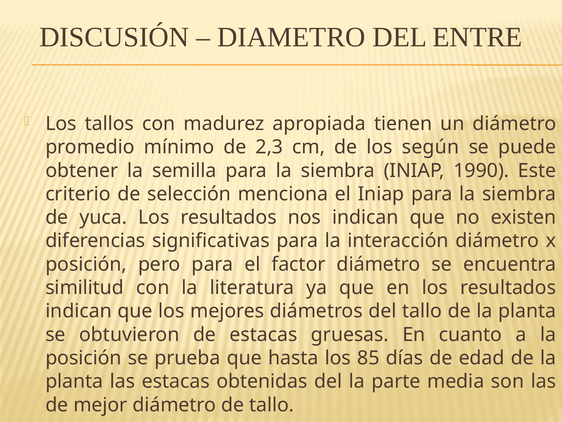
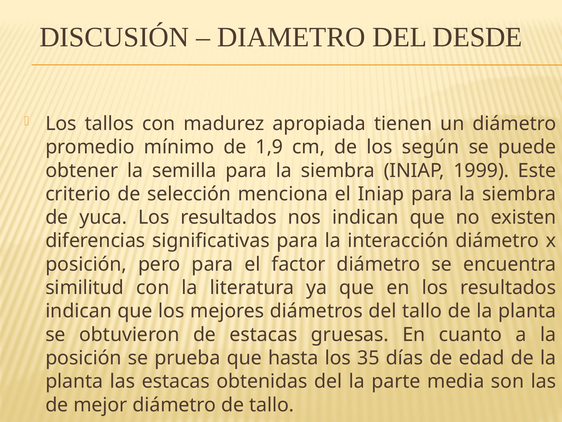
ENTRE: ENTRE -> DESDE
2,3: 2,3 -> 1,9
1990: 1990 -> 1999
85: 85 -> 35
